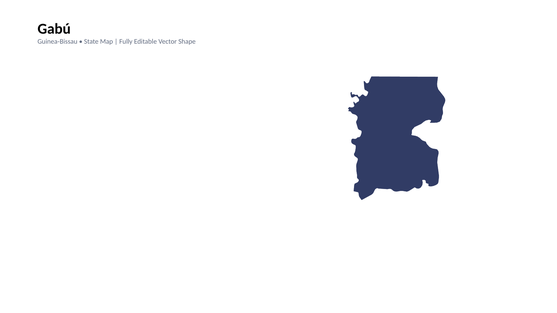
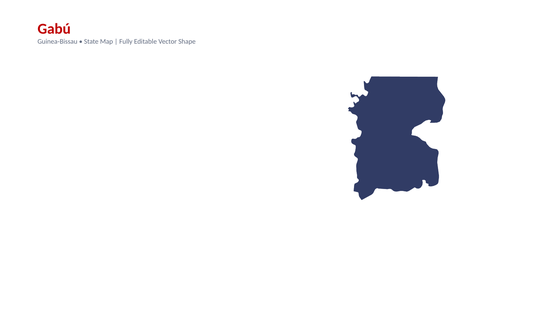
Gabú colour: black -> red
